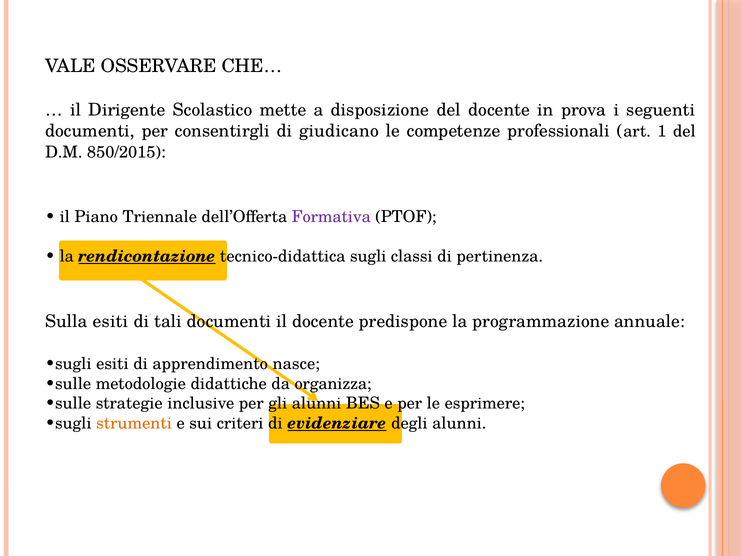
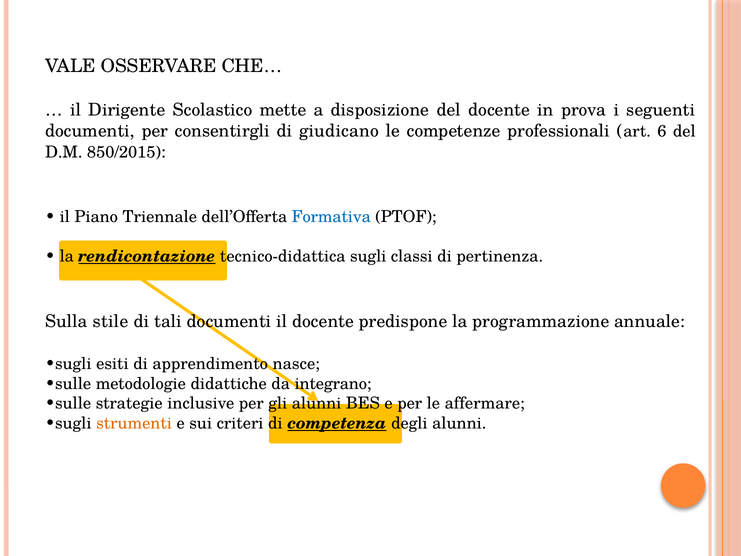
1: 1 -> 6
Formativa colour: purple -> blue
Sulla esiti: esiti -> stile
organizza: organizza -> integrano
esprimere: esprimere -> affermare
evidenziare: evidenziare -> competenza
